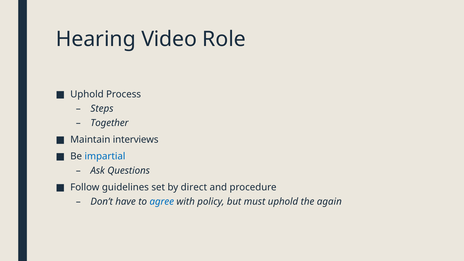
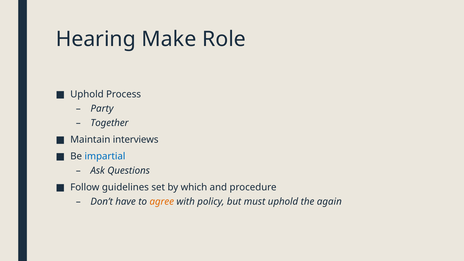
Video: Video -> Make
Steps: Steps -> Party
direct: direct -> which
agree colour: blue -> orange
